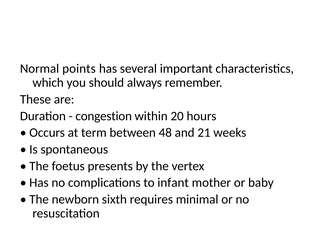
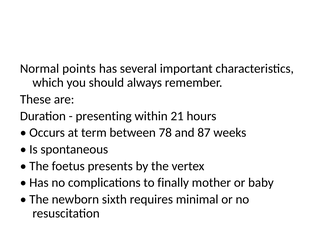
congestion: congestion -> presenting
20: 20 -> 21
48: 48 -> 78
21: 21 -> 87
infant: infant -> finally
